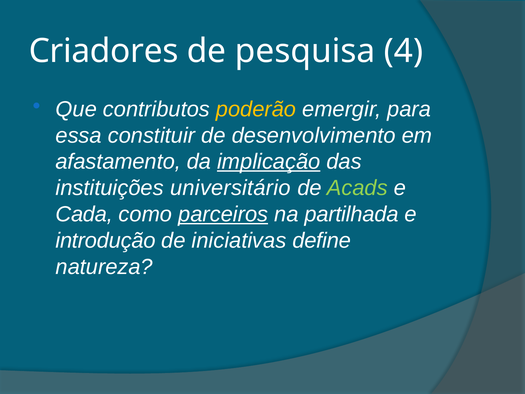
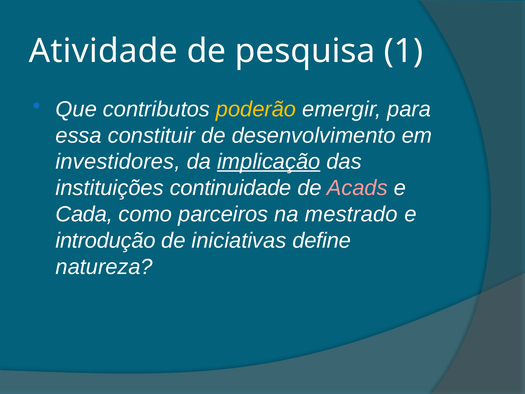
Criadores: Criadores -> Atividade
4: 4 -> 1
afastamento: afastamento -> investidores
universitário: universitário -> continuidade
Acads colour: light green -> pink
parceiros underline: present -> none
partilhada: partilhada -> mestrado
